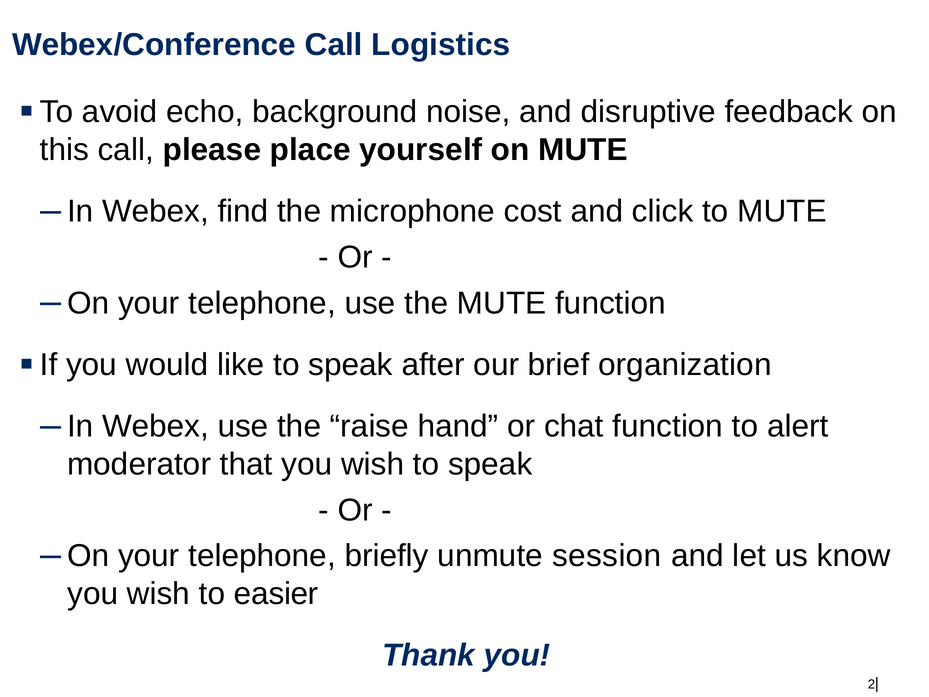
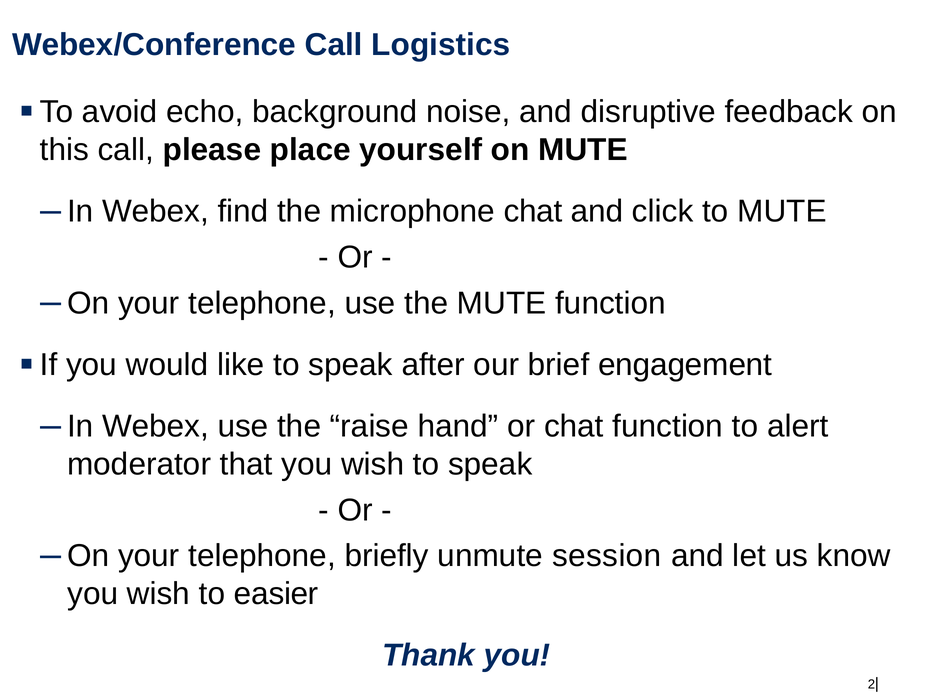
microphone cost: cost -> chat
organization: organization -> engagement
